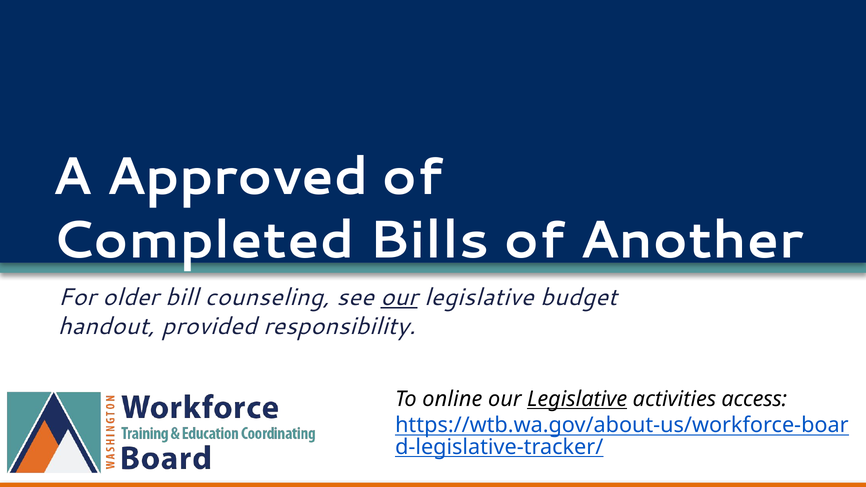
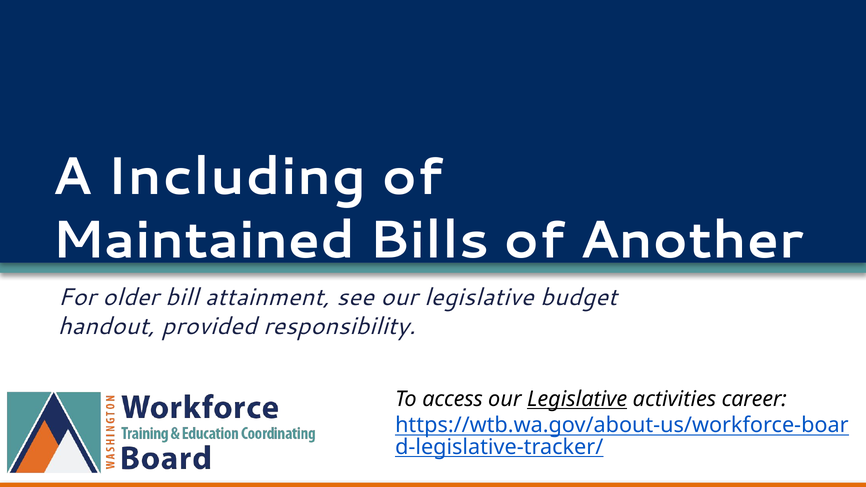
Approved: Approved -> Including
Completed: Completed -> Maintained
counseling: counseling -> attainment
our at (399, 297) underline: present -> none
online: online -> access
access: access -> career
